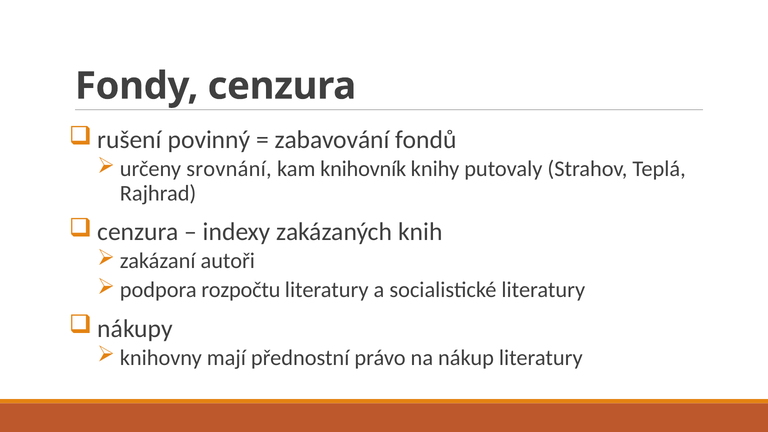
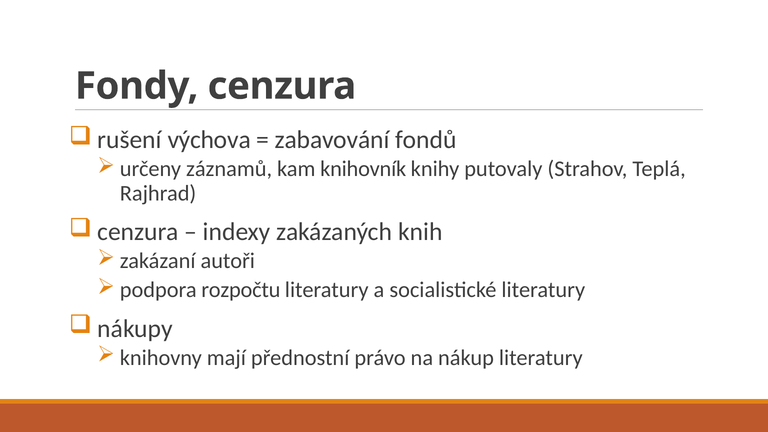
povinný: povinný -> výchova
srovnání: srovnání -> záznamů
